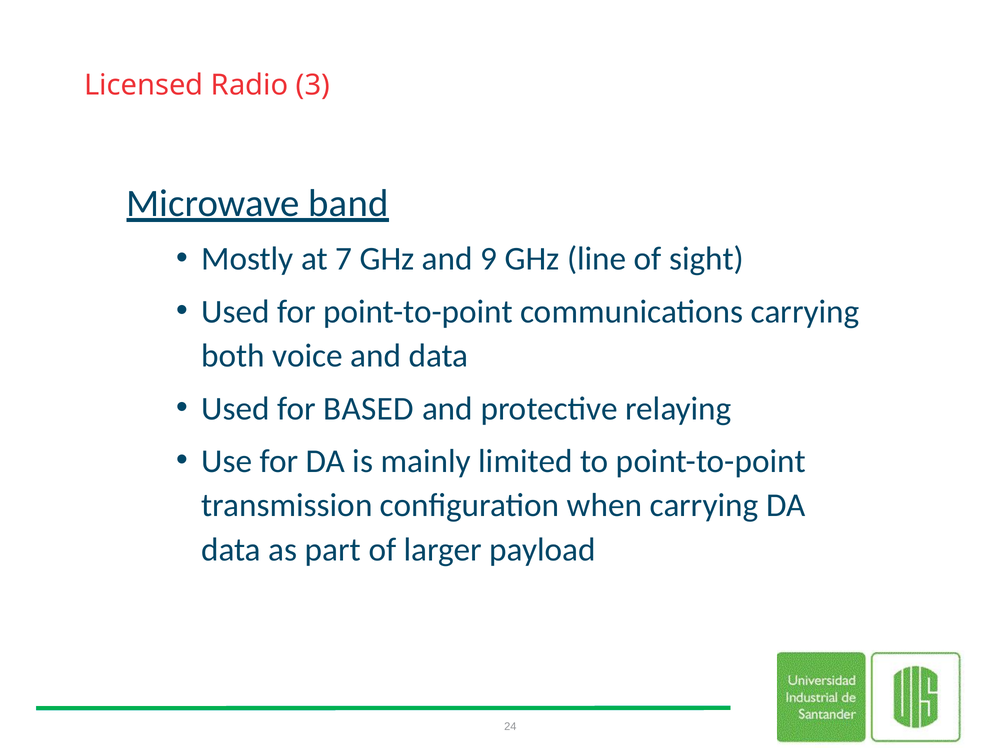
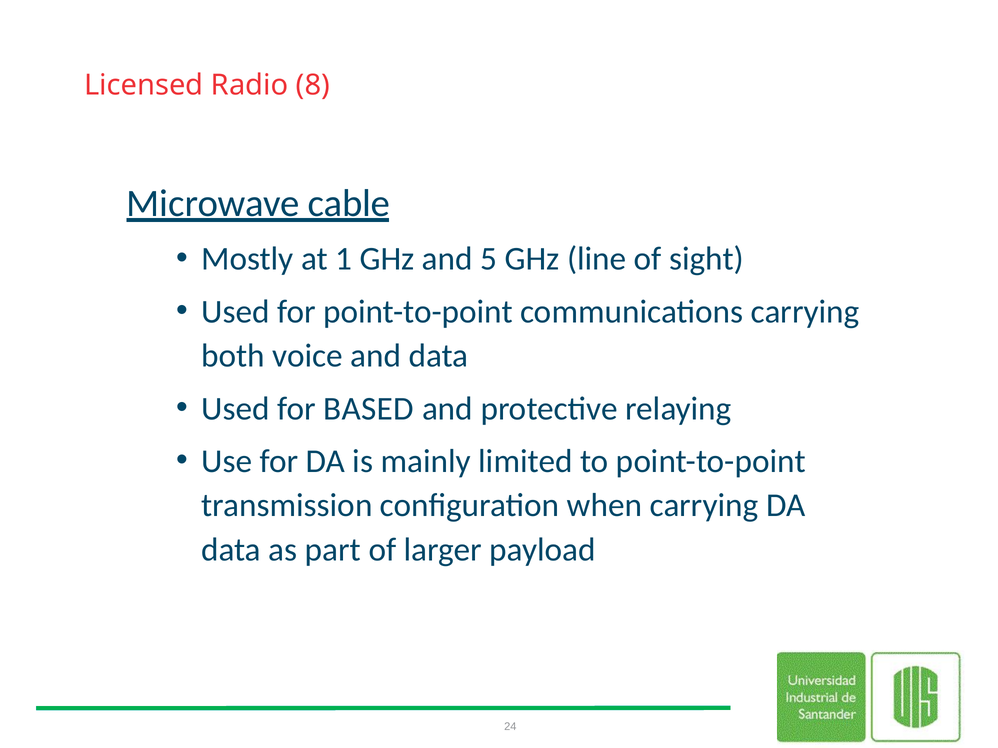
3: 3 -> 8
band: band -> cable
7: 7 -> 1
9: 9 -> 5
